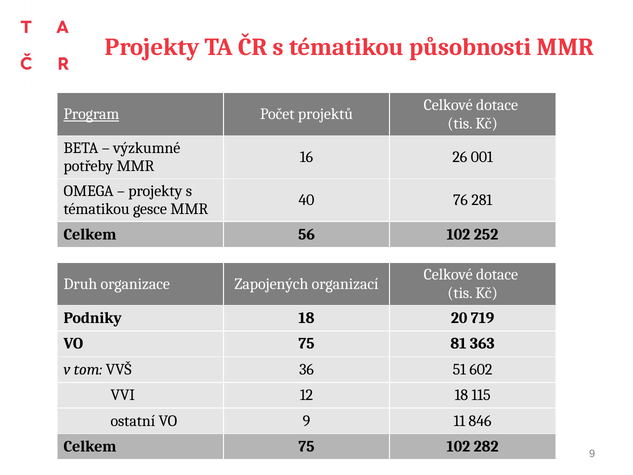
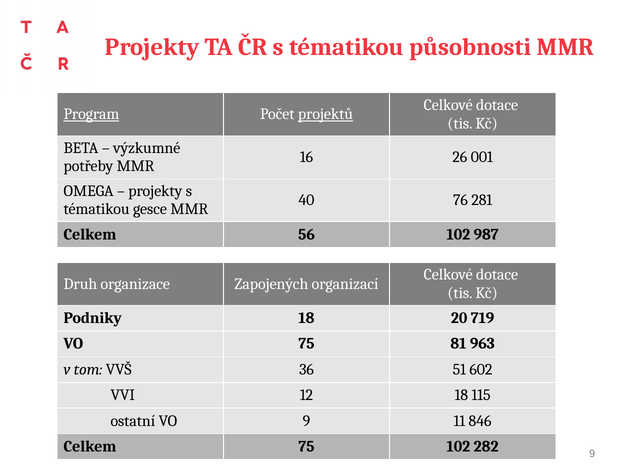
projektů underline: none -> present
252: 252 -> 987
363: 363 -> 963
